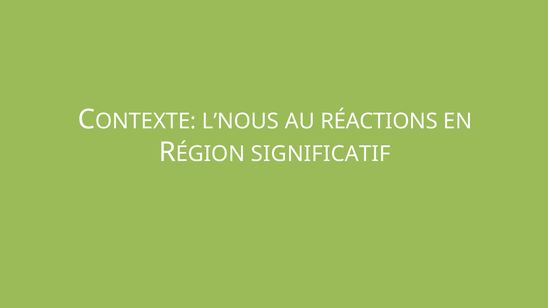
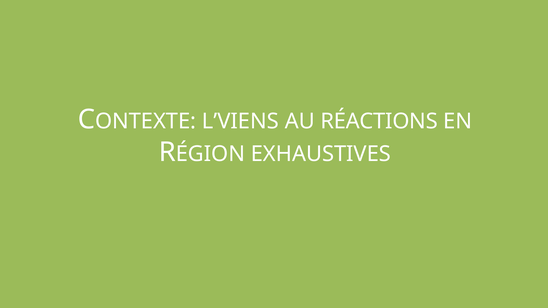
L’NOUS: L’NOUS -> L’VIENS
SIGNIFICATIF: SIGNIFICATIF -> EXHAUSTIVES
